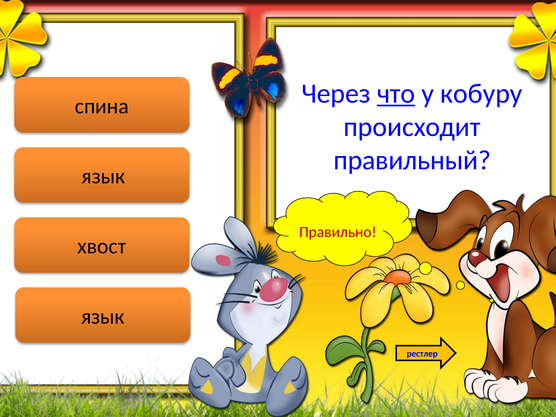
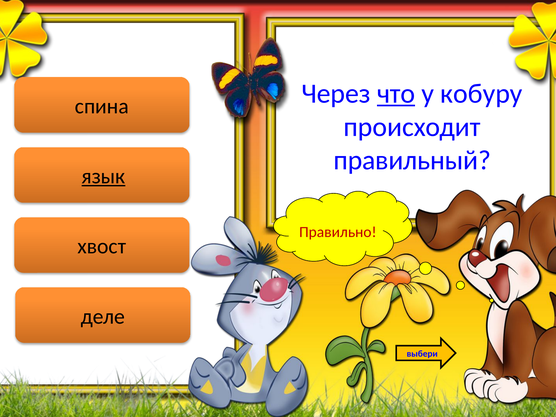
язык at (103, 176) underline: none -> present
язык at (103, 317): язык -> деле
рестлер: рестлер -> выбери
